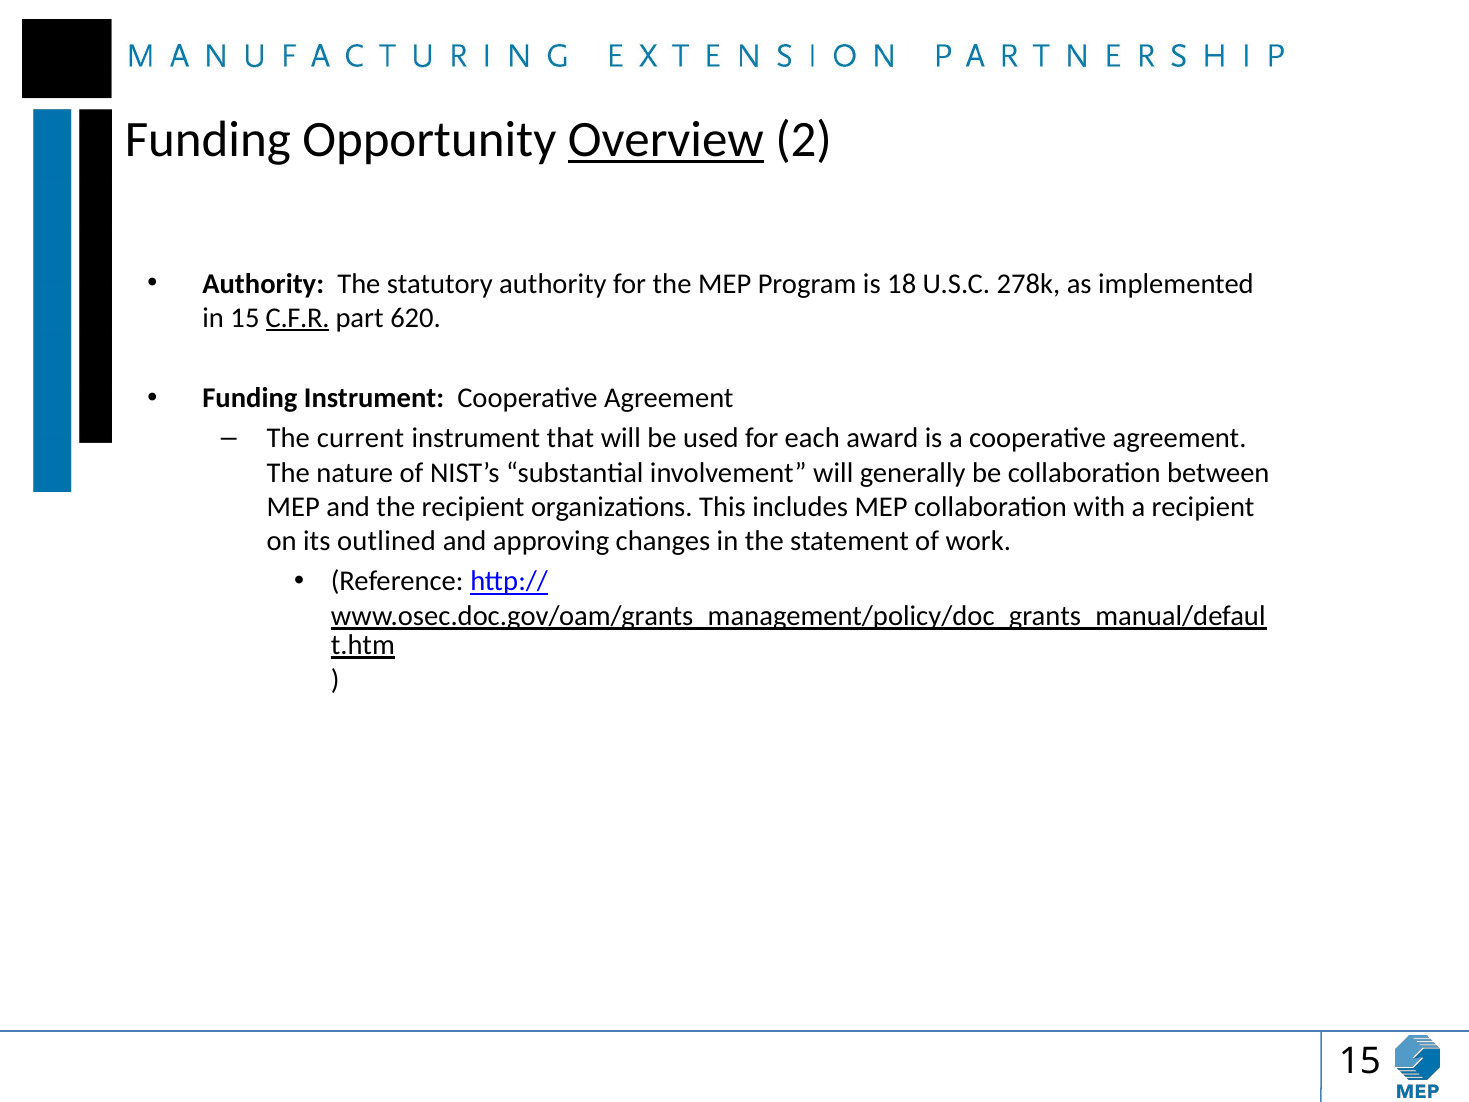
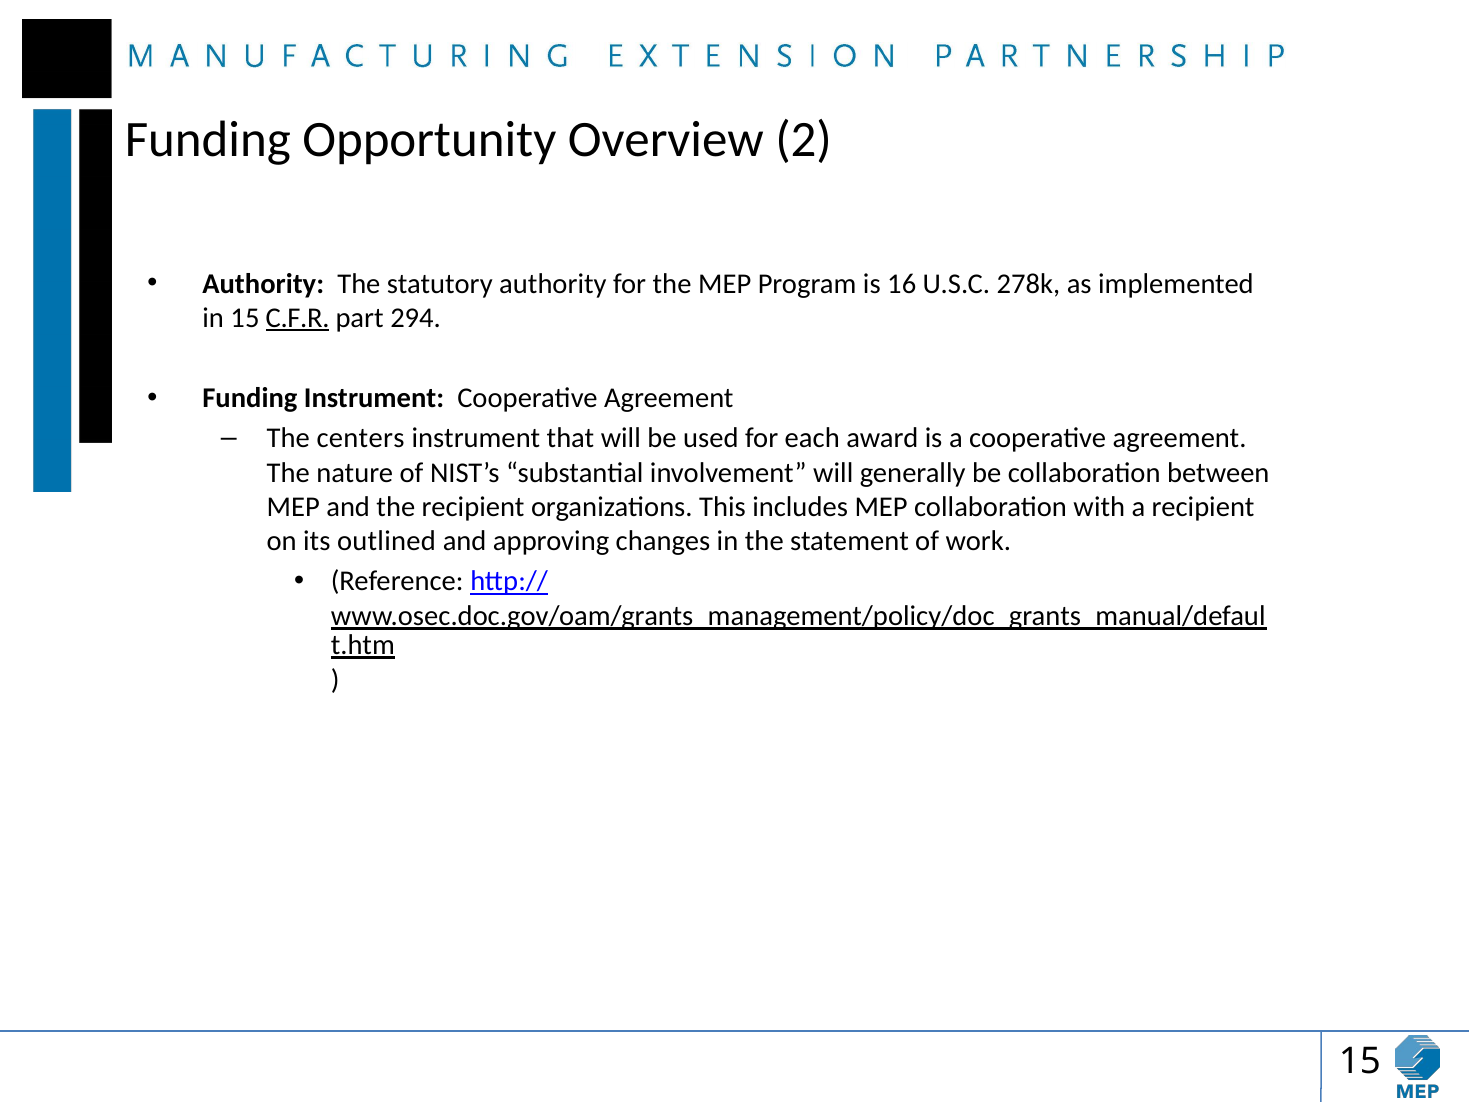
Overview underline: present -> none
18: 18 -> 16
620: 620 -> 294
current: current -> centers
